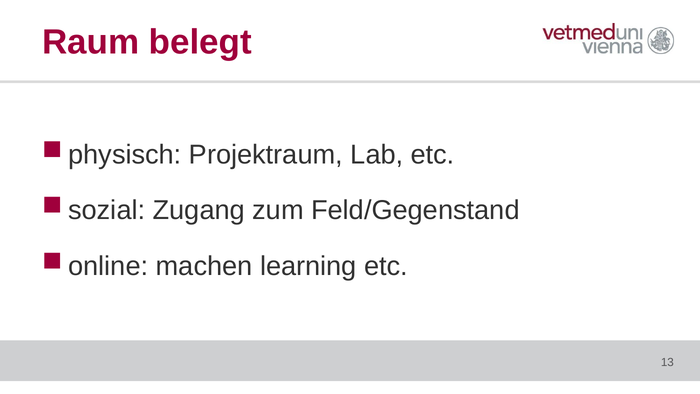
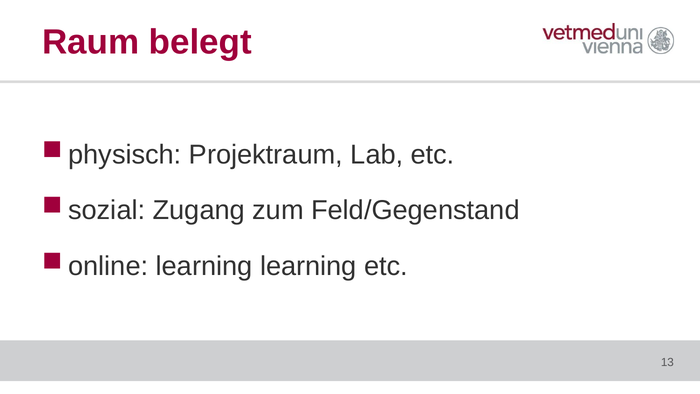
machen at (204, 266): machen -> learning
